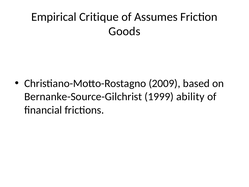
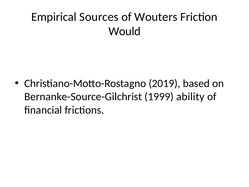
Critique: Critique -> Sources
Assumes: Assumes -> Wouters
Goods: Goods -> Would
2009: 2009 -> 2019
